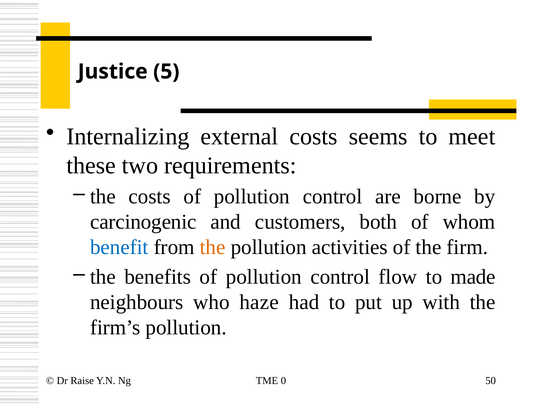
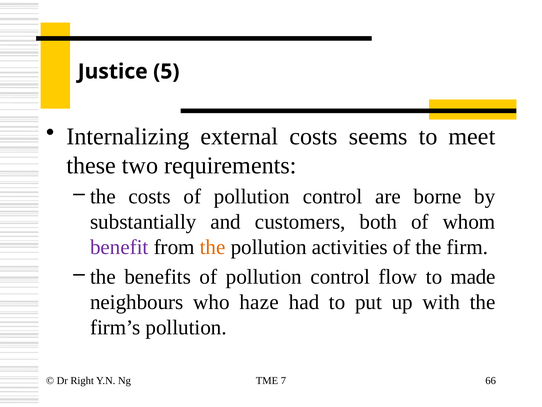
carcinogenic: carcinogenic -> substantially
benefit colour: blue -> purple
Raise: Raise -> Right
0: 0 -> 7
50: 50 -> 66
